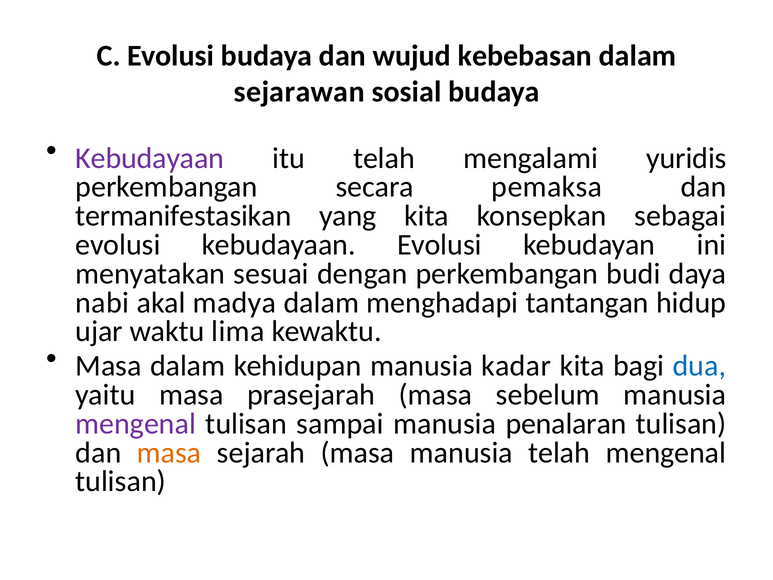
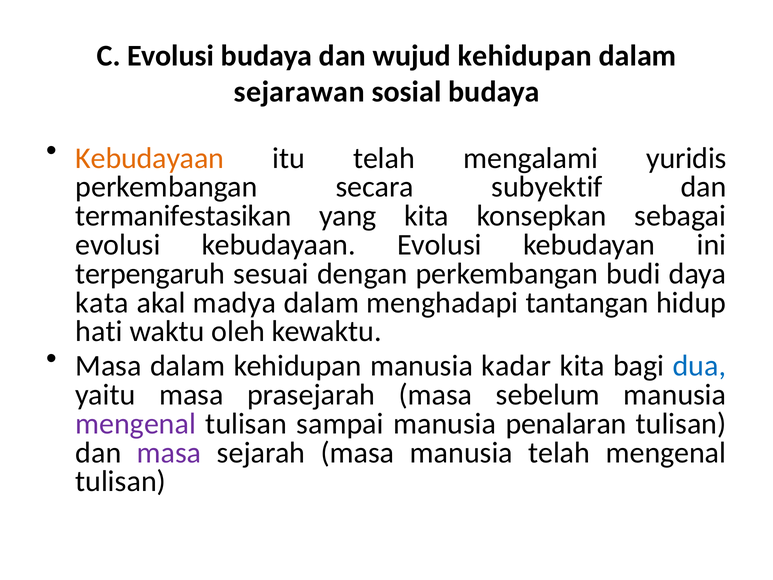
wujud kebebasan: kebebasan -> kehidupan
Kebudayaan at (150, 158) colour: purple -> orange
pemaksa: pemaksa -> subyektif
menyatakan: menyatakan -> terpengaruh
nabi: nabi -> kata
ujar: ujar -> hati
lima: lima -> oleh
masa at (169, 452) colour: orange -> purple
